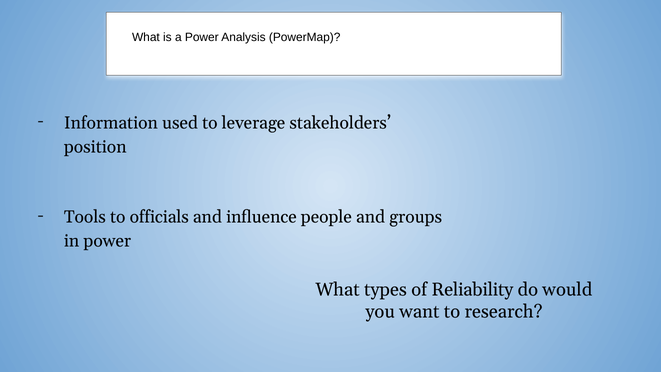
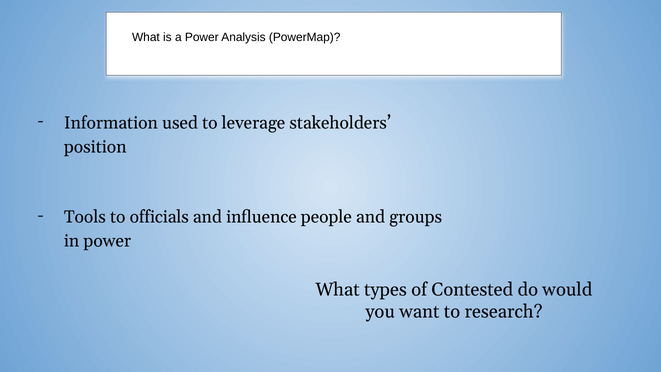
Reliability: Reliability -> Contested
